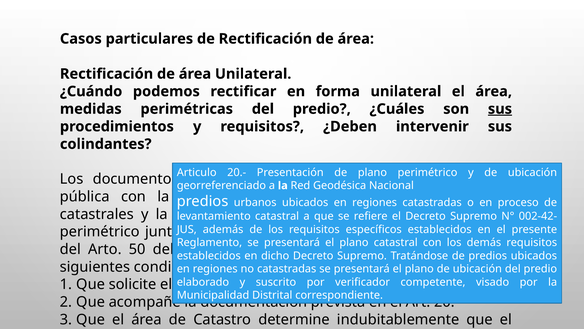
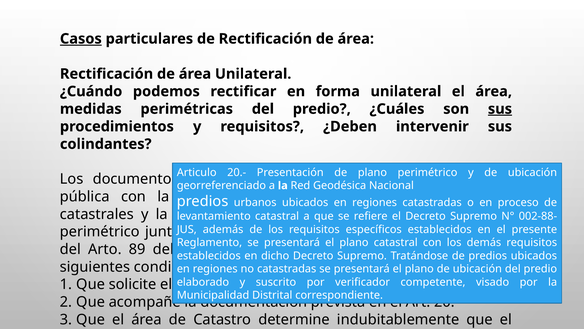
Casos underline: none -> present
002-42-: 002-42- -> 002-88-
50: 50 -> 89
